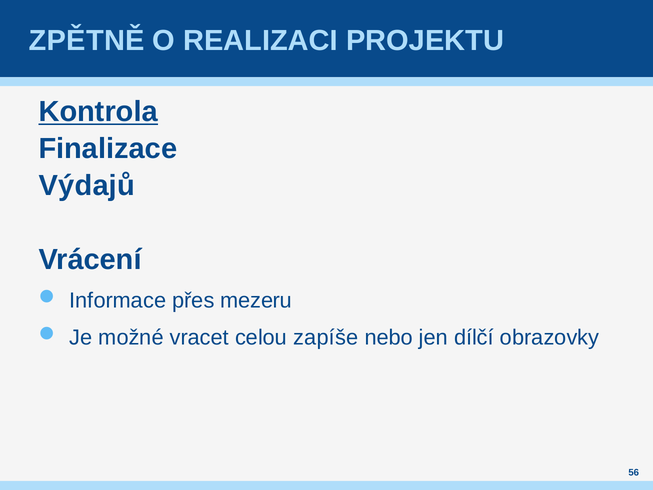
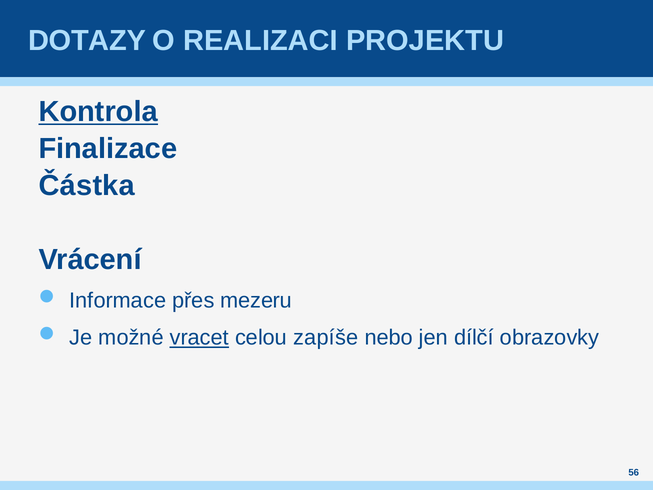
ZPĚTNĚ: ZPĚTNĚ -> DOTAZY
Výdajů: Výdajů -> Částka
vracet underline: none -> present
